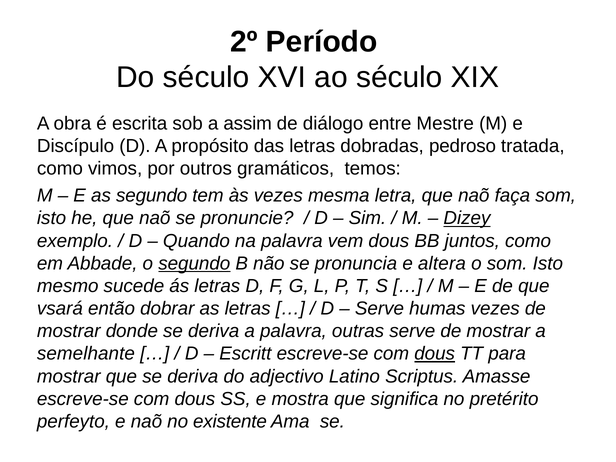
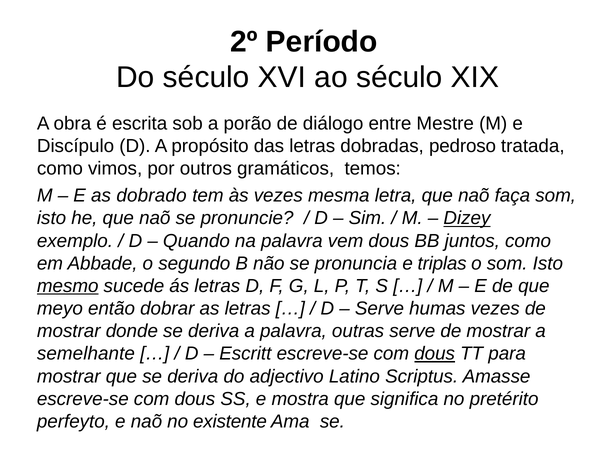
assim: assim -> porão
as segundo: segundo -> dobrado
segundo at (194, 263) underline: present -> none
altera: altera -> triplas
mesmo underline: none -> present
vsará: vsará -> meyo
